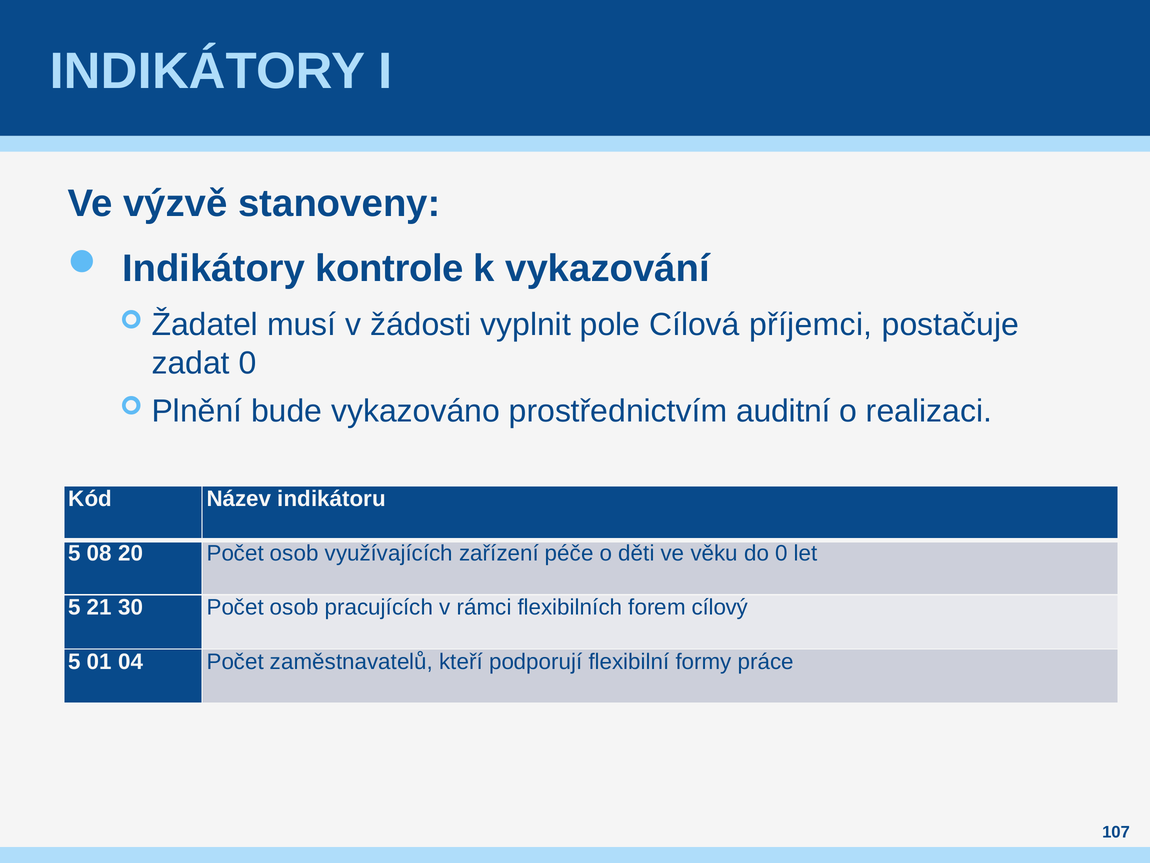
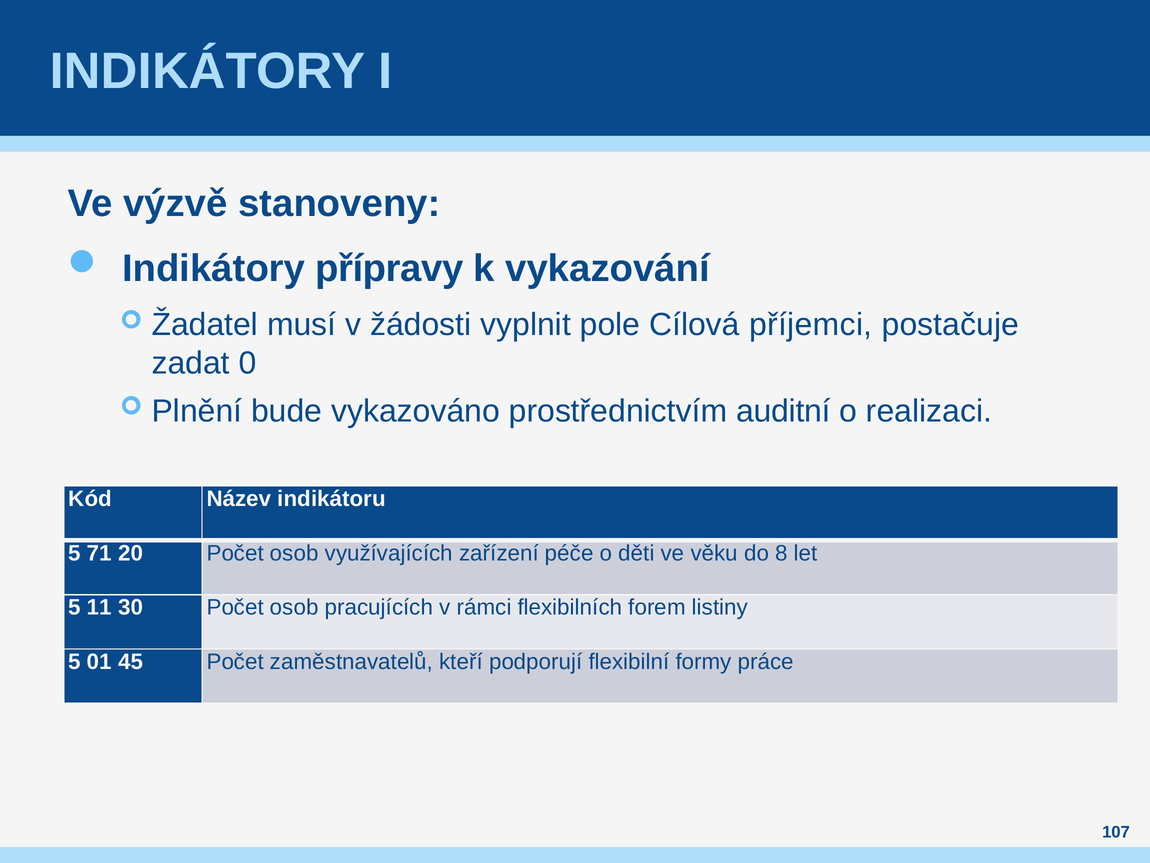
kontrole: kontrole -> přípravy
08: 08 -> 71
do 0: 0 -> 8
21: 21 -> 11
cílový: cílový -> listiny
04: 04 -> 45
